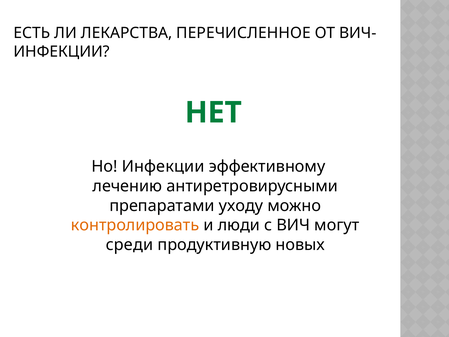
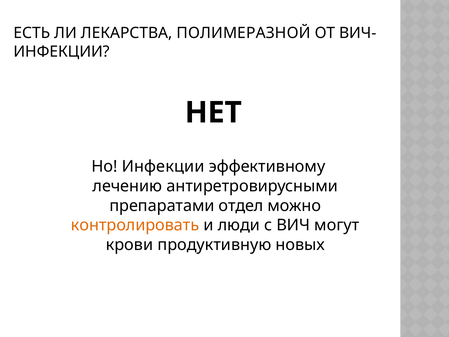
ПЕРЕЧИСЛЕННОЕ: ПЕРЕЧИСЛЕННОЕ -> ПОЛИМЕРАЗНОЙ
НЕТ colour: green -> black
уходу: уходу -> отдел
среди: среди -> крови
